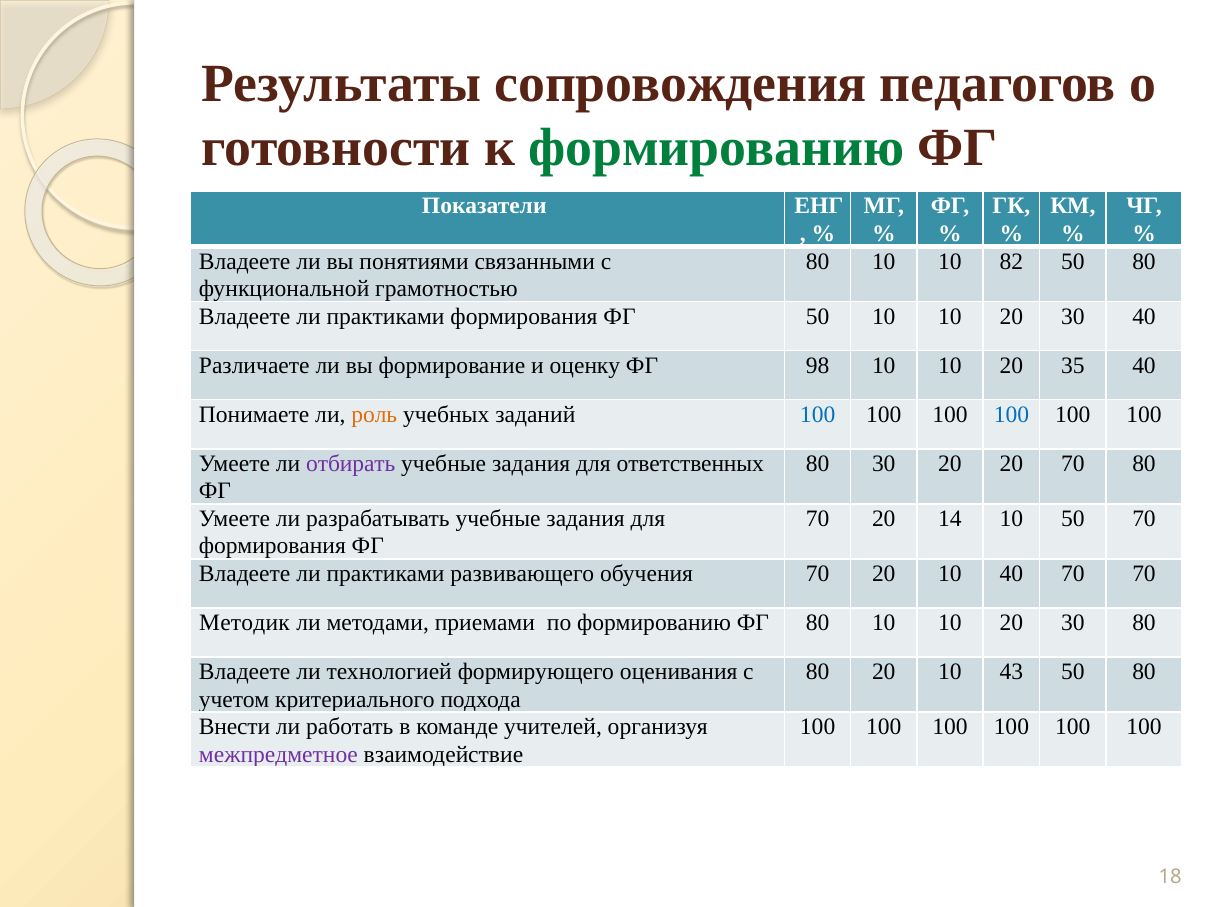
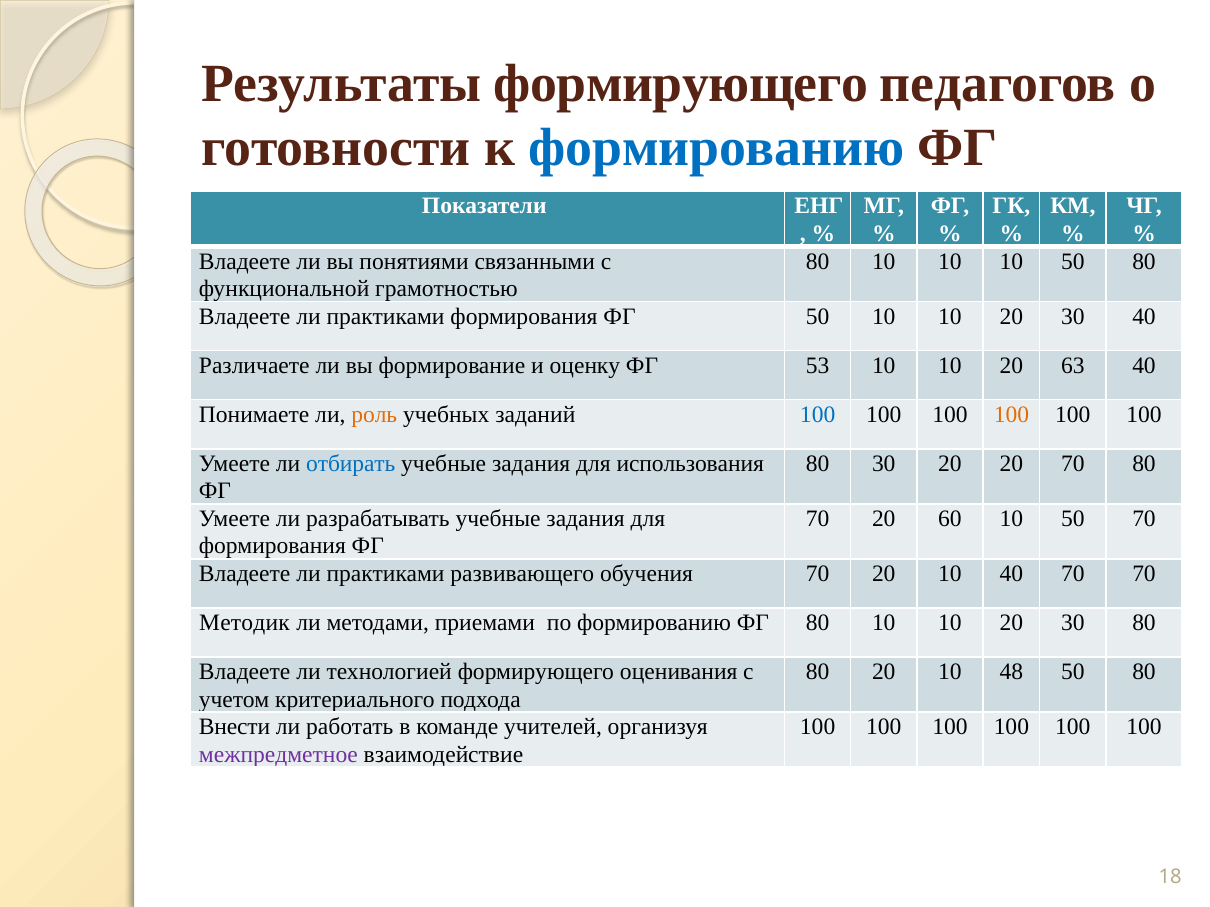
Результаты сопровождения: сопровождения -> формирующего
формированию at (716, 148) colour: green -> blue
10 10 82: 82 -> 10
98: 98 -> 53
35: 35 -> 63
100 at (1011, 415) colour: blue -> orange
отбирать colour: purple -> blue
ответственных: ответственных -> использования
14: 14 -> 60
43: 43 -> 48
